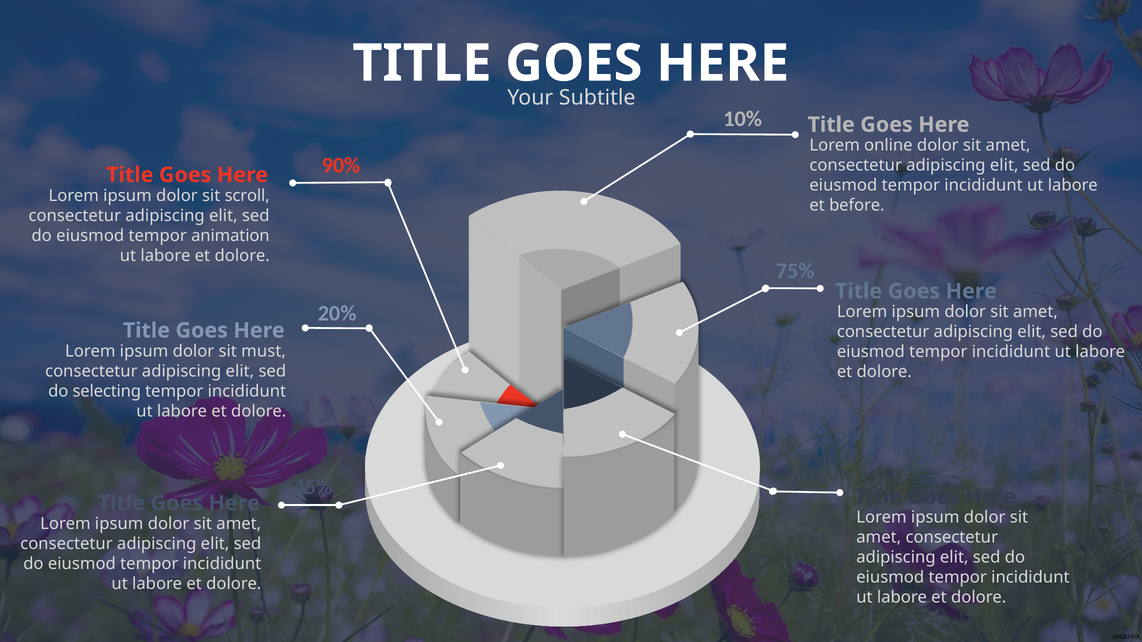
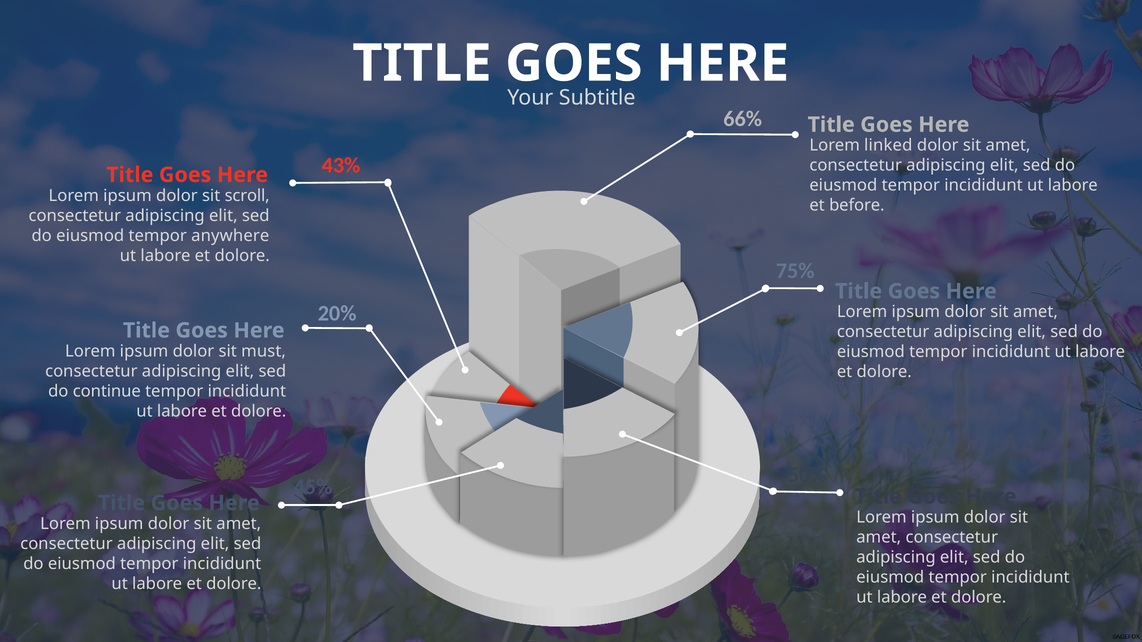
10%: 10% -> 66%
online: online -> linked
90%: 90% -> 43%
animation: animation -> anywhere
selecting: selecting -> continue
